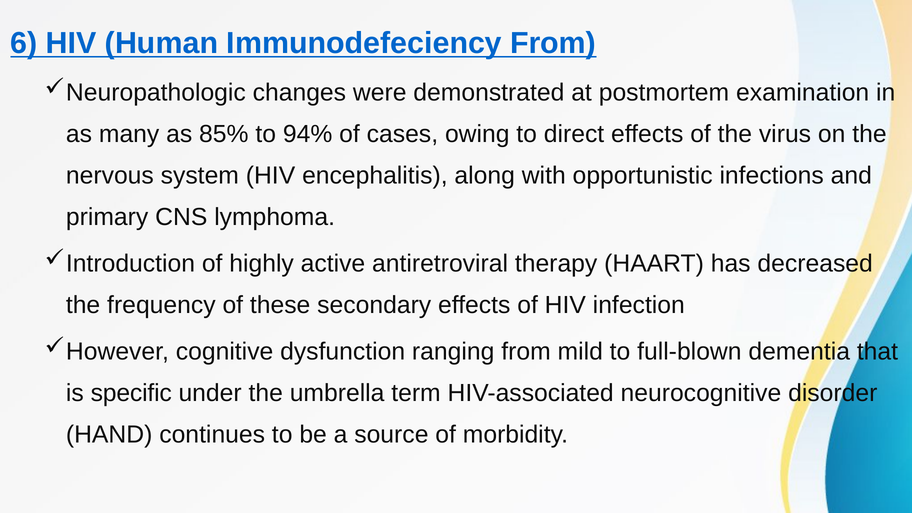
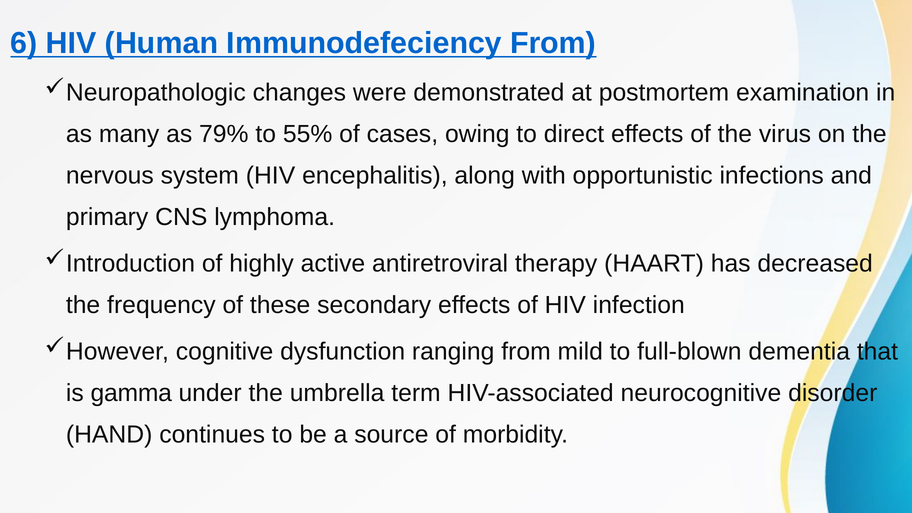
85%: 85% -> 79%
94%: 94% -> 55%
specific: specific -> gamma
